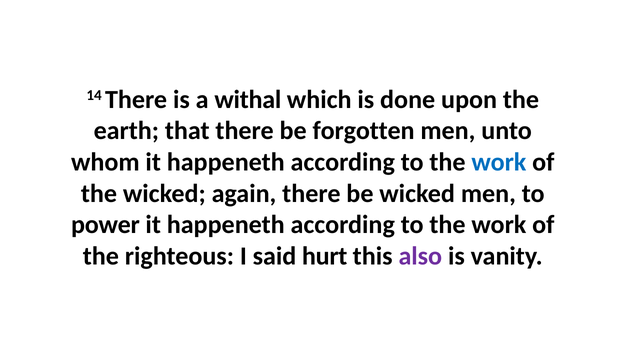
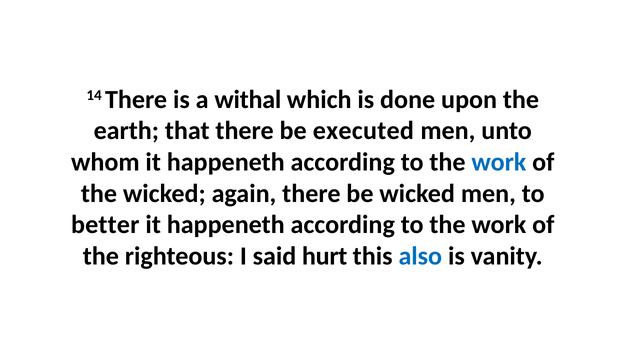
forgotten: forgotten -> executed
power: power -> better
also colour: purple -> blue
